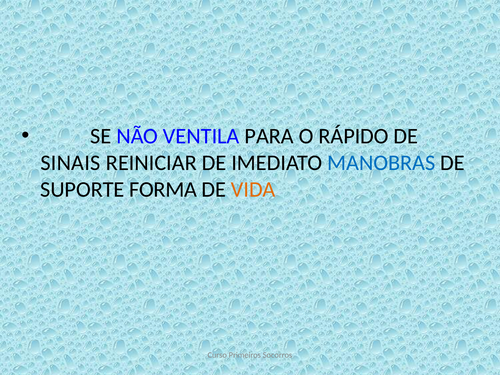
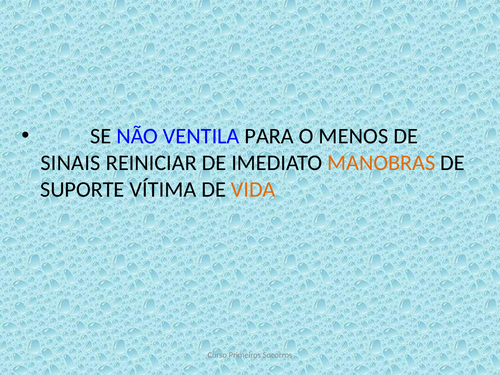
RÁPIDO: RÁPIDO -> MENOS
MANOBRAS colour: blue -> orange
FORMA: FORMA -> VÍTIMA
